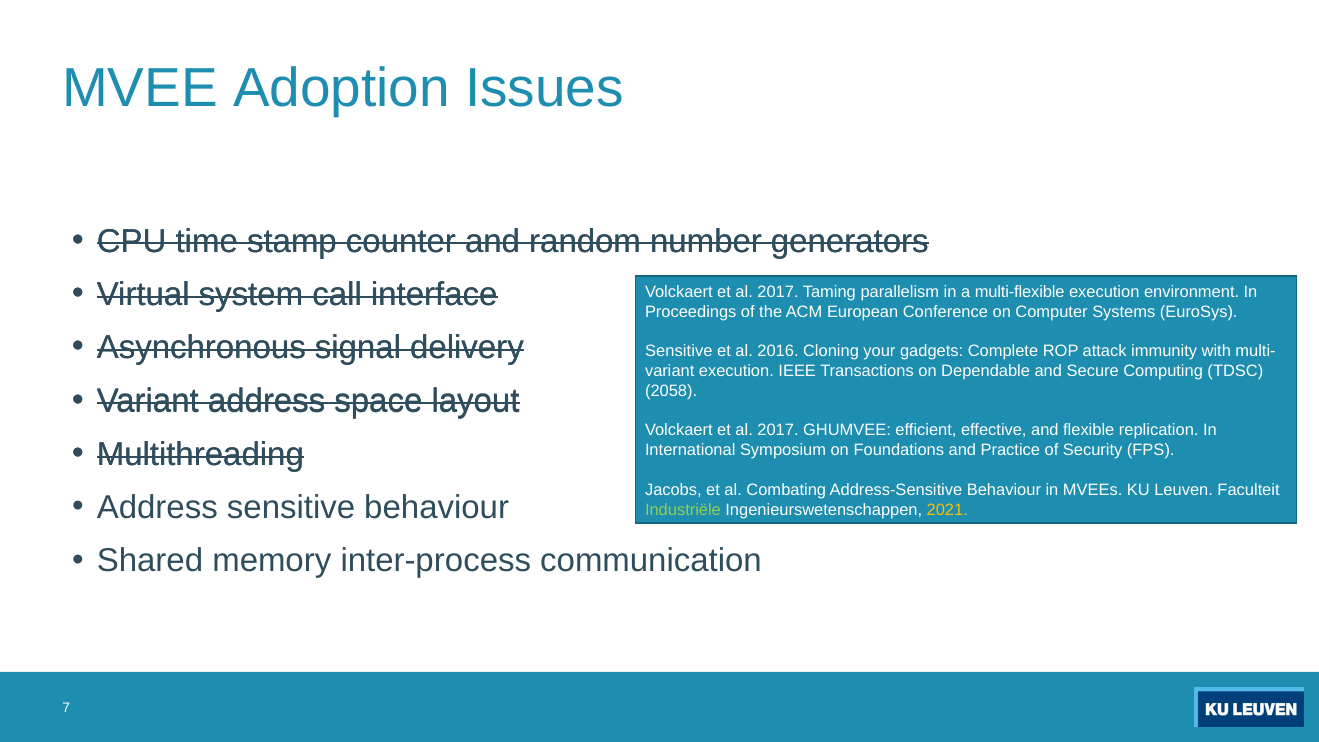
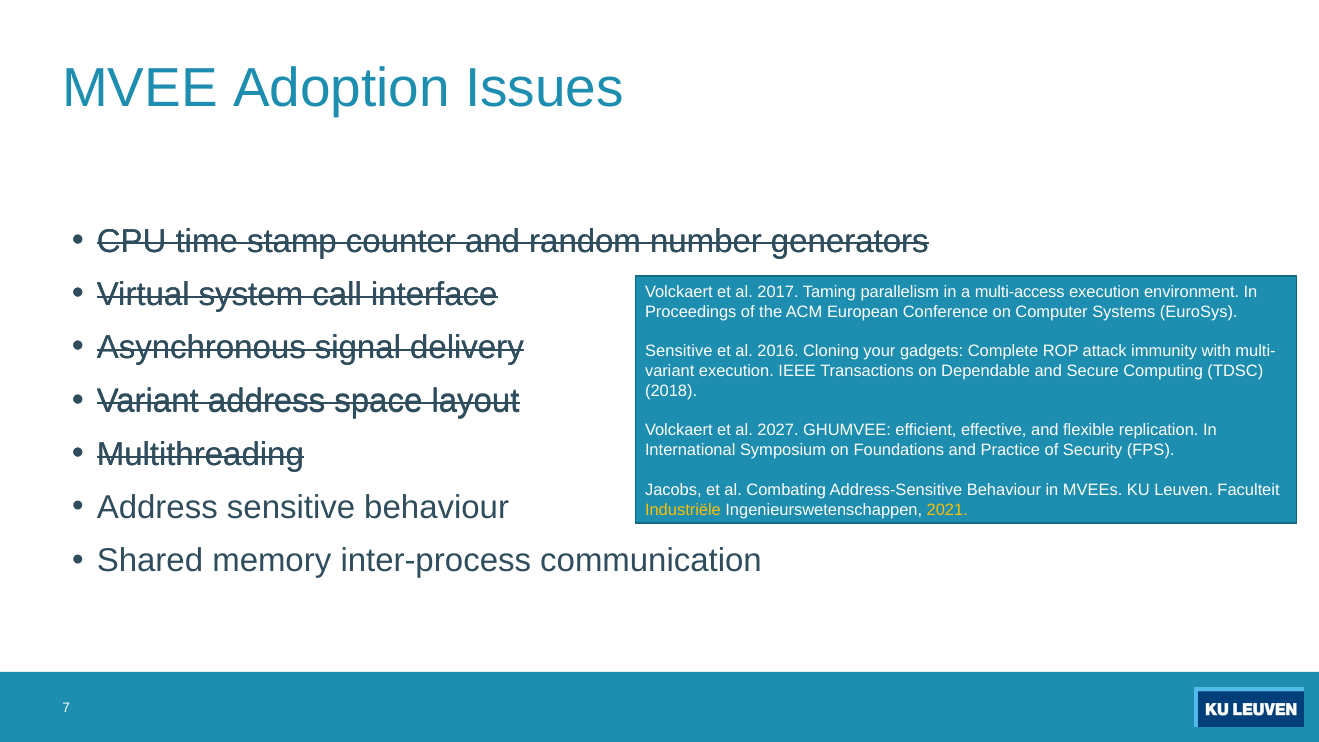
multi-flexible: multi-flexible -> multi-access
2058: 2058 -> 2018
2017 at (778, 430): 2017 -> 2027
Industriële colour: light green -> yellow
